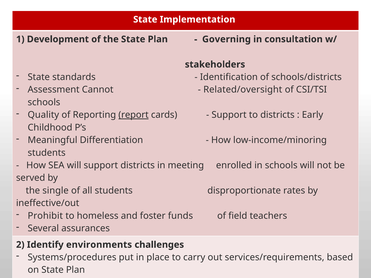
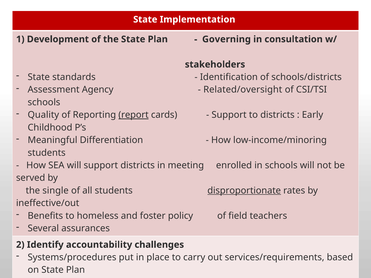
Cannot: Cannot -> Agency
disproportionate underline: none -> present
Prohibit: Prohibit -> Benefits
foster funds: funds -> policy
Identify environments: environments -> accountability
